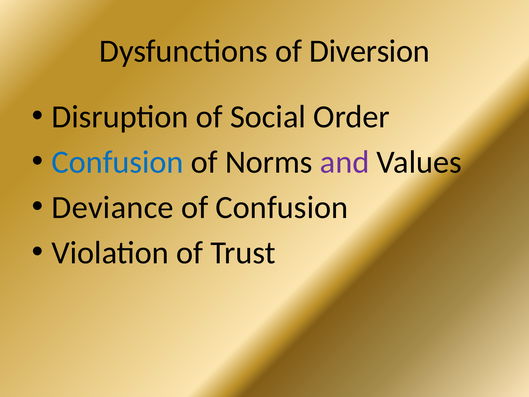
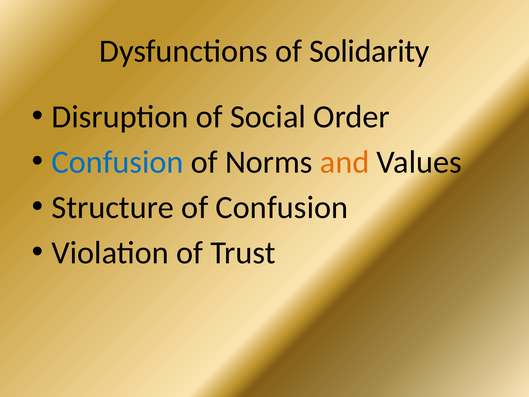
Diversion: Diversion -> Solidarity
and colour: purple -> orange
Deviance: Deviance -> Structure
